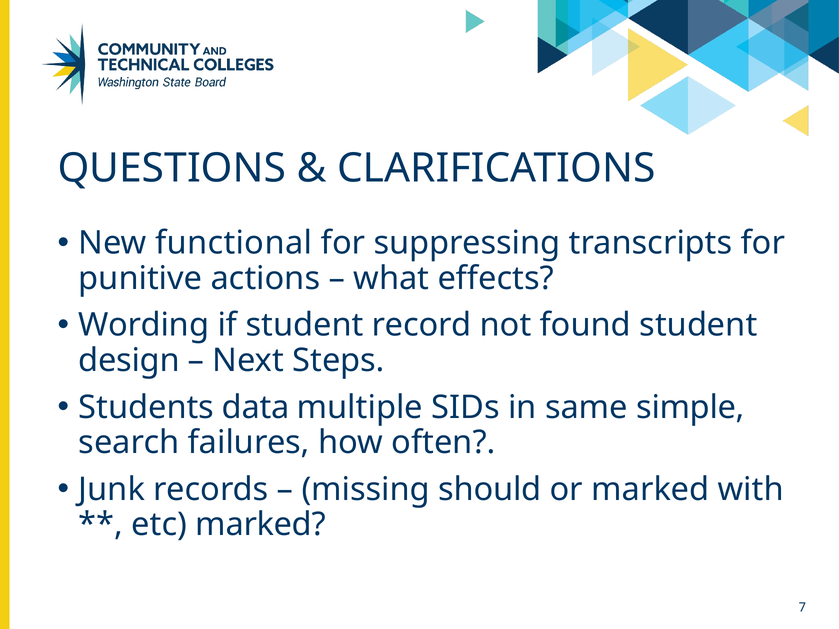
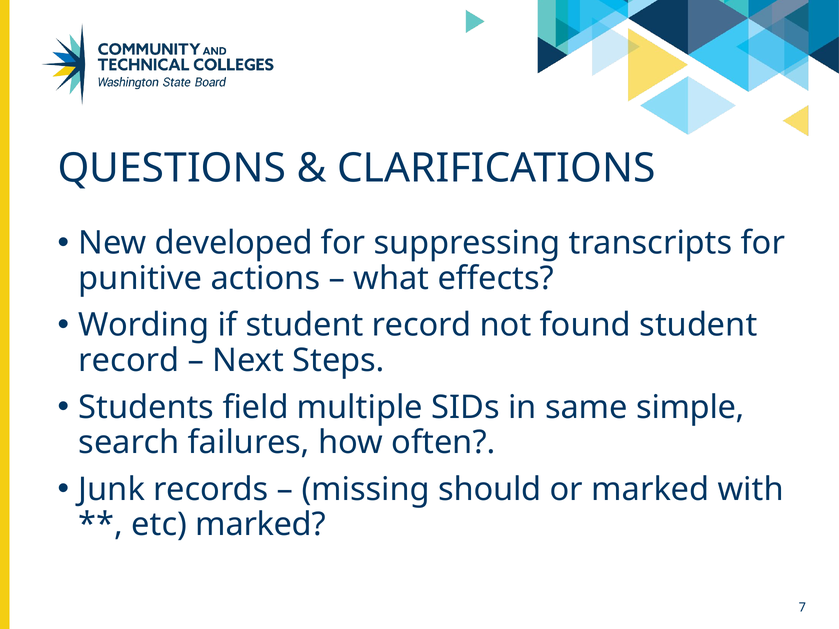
functional: functional -> developed
design at (129, 361): design -> record
data: data -> field
